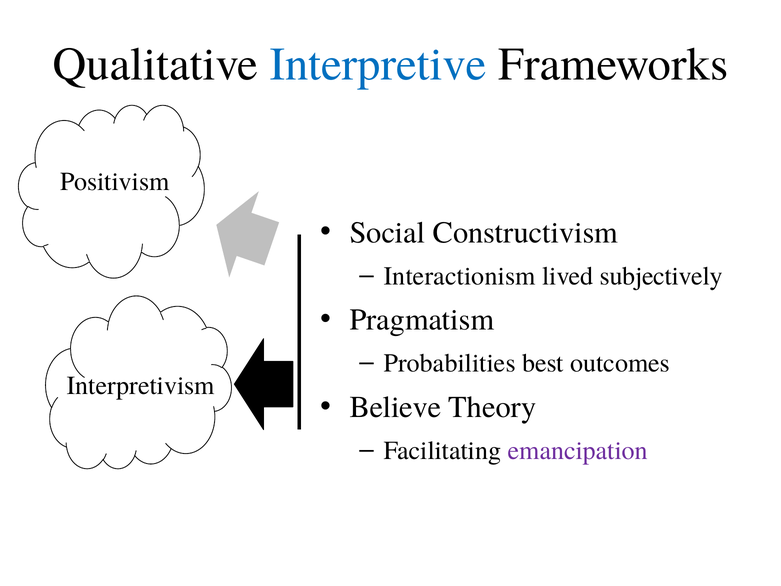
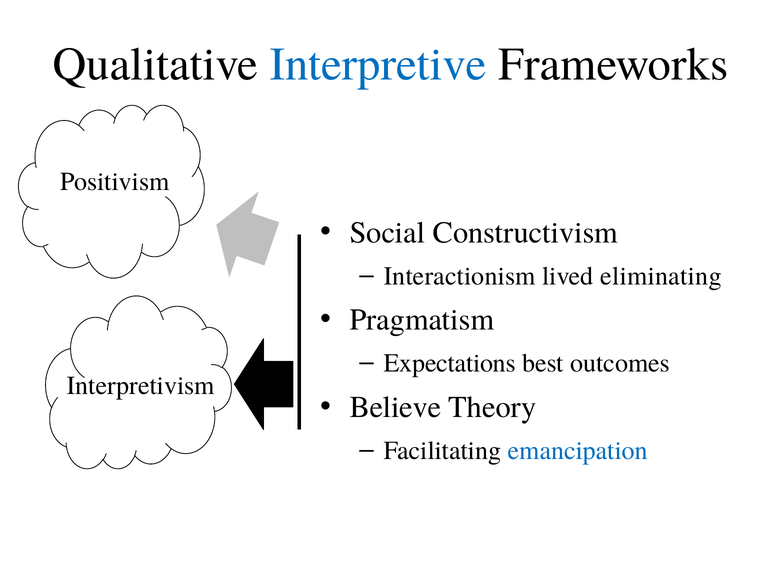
subjectively: subjectively -> eliminating
Probabilities: Probabilities -> Expectations
emancipation colour: purple -> blue
